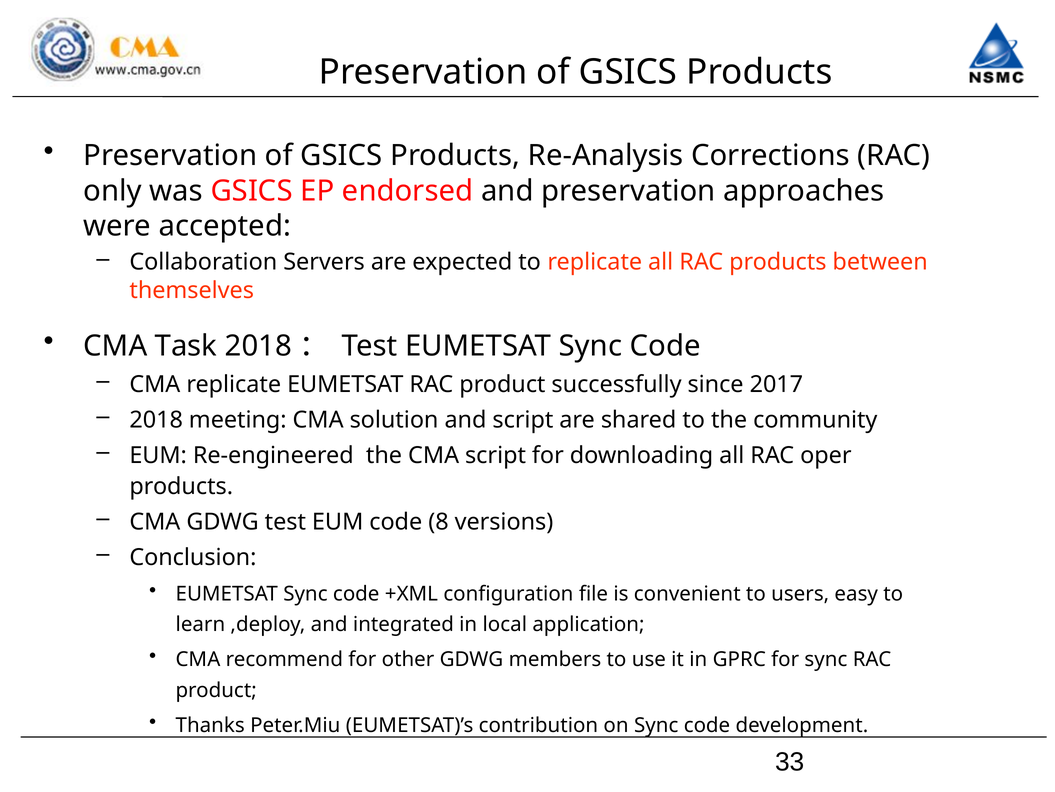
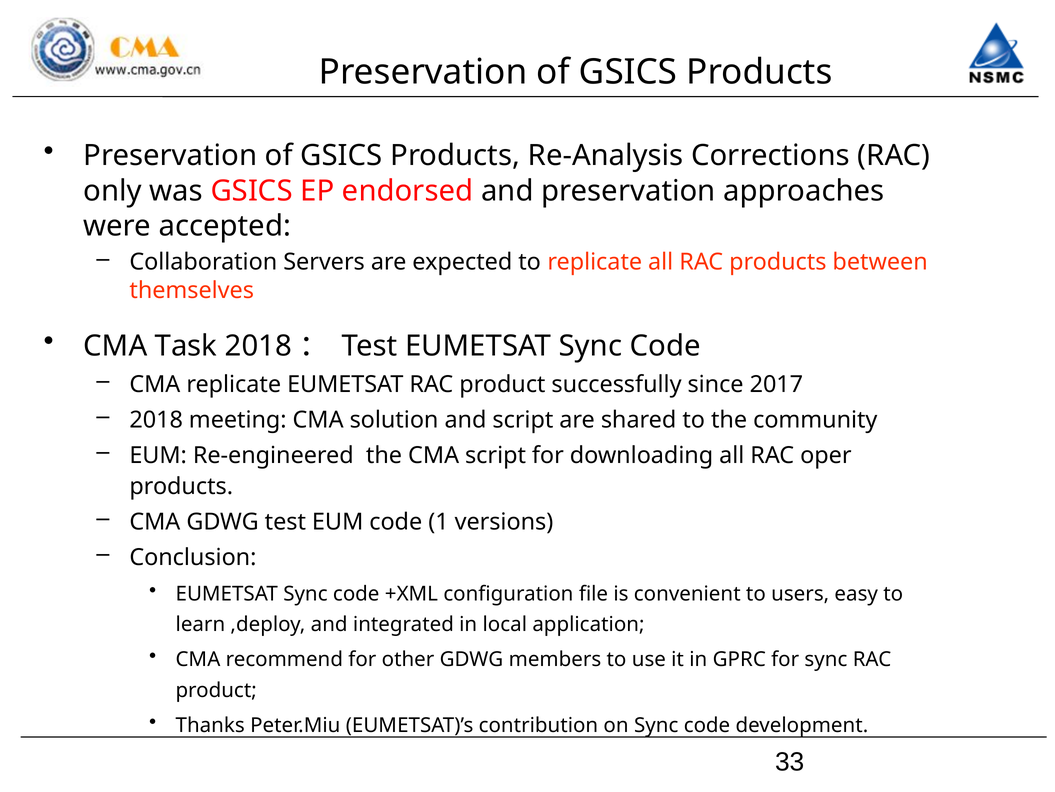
8: 8 -> 1
